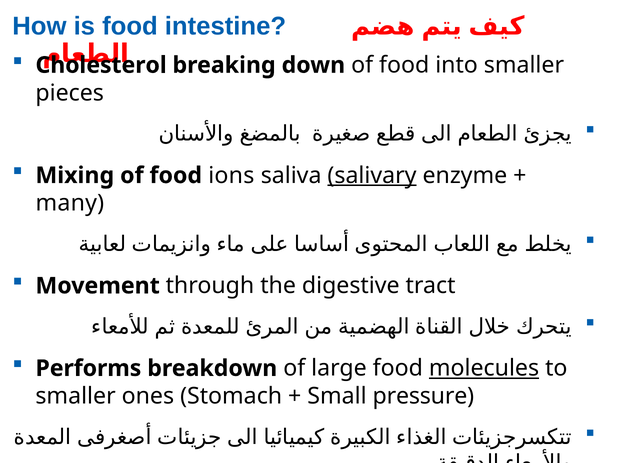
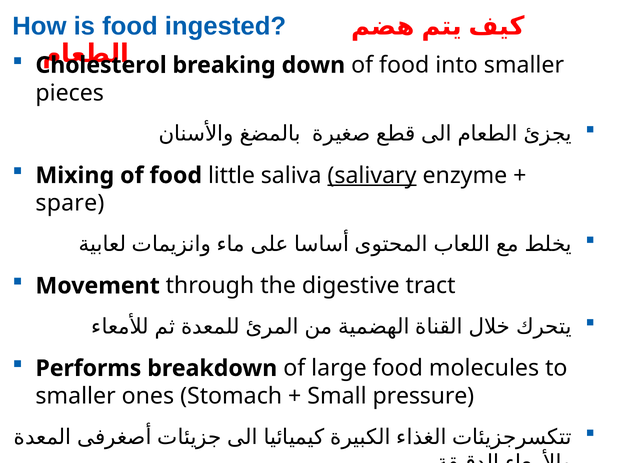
intestine: intestine -> ingested
ions: ions -> little
many: many -> spare
molecules underline: present -> none
